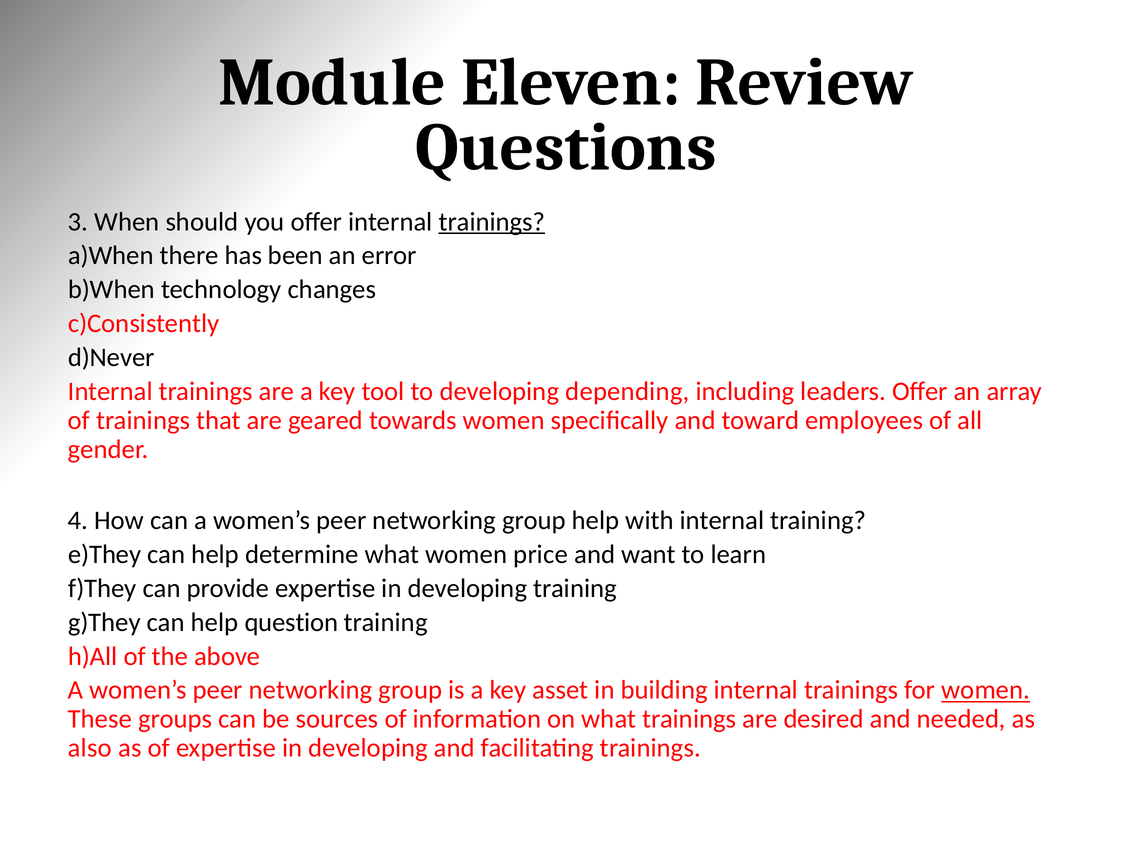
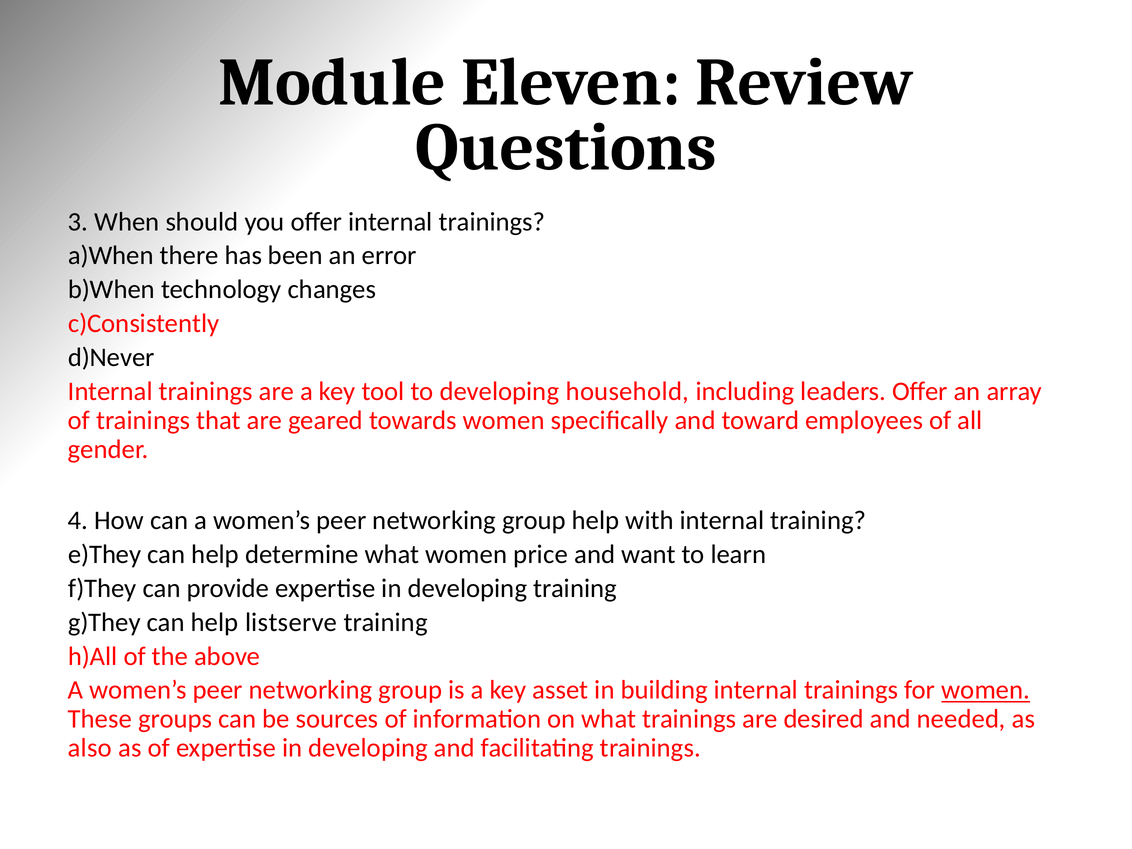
trainings at (492, 222) underline: present -> none
depending: depending -> household
question: question -> listserve
